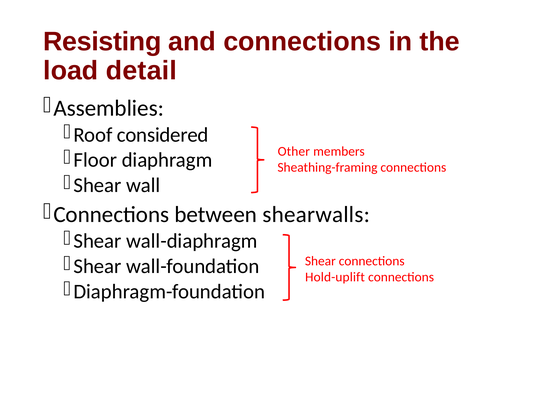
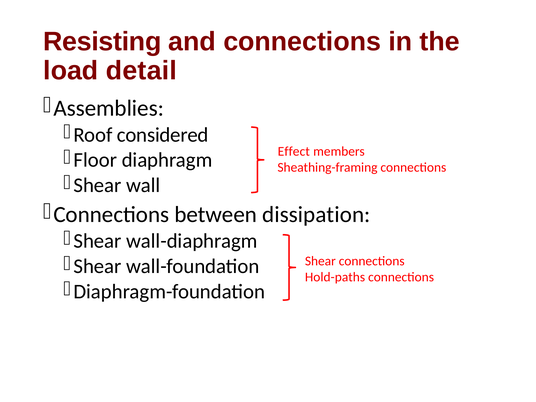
Other: Other -> Effect
shearwalls: shearwalls -> dissipation
Hold-uplift: Hold-uplift -> Hold-paths
